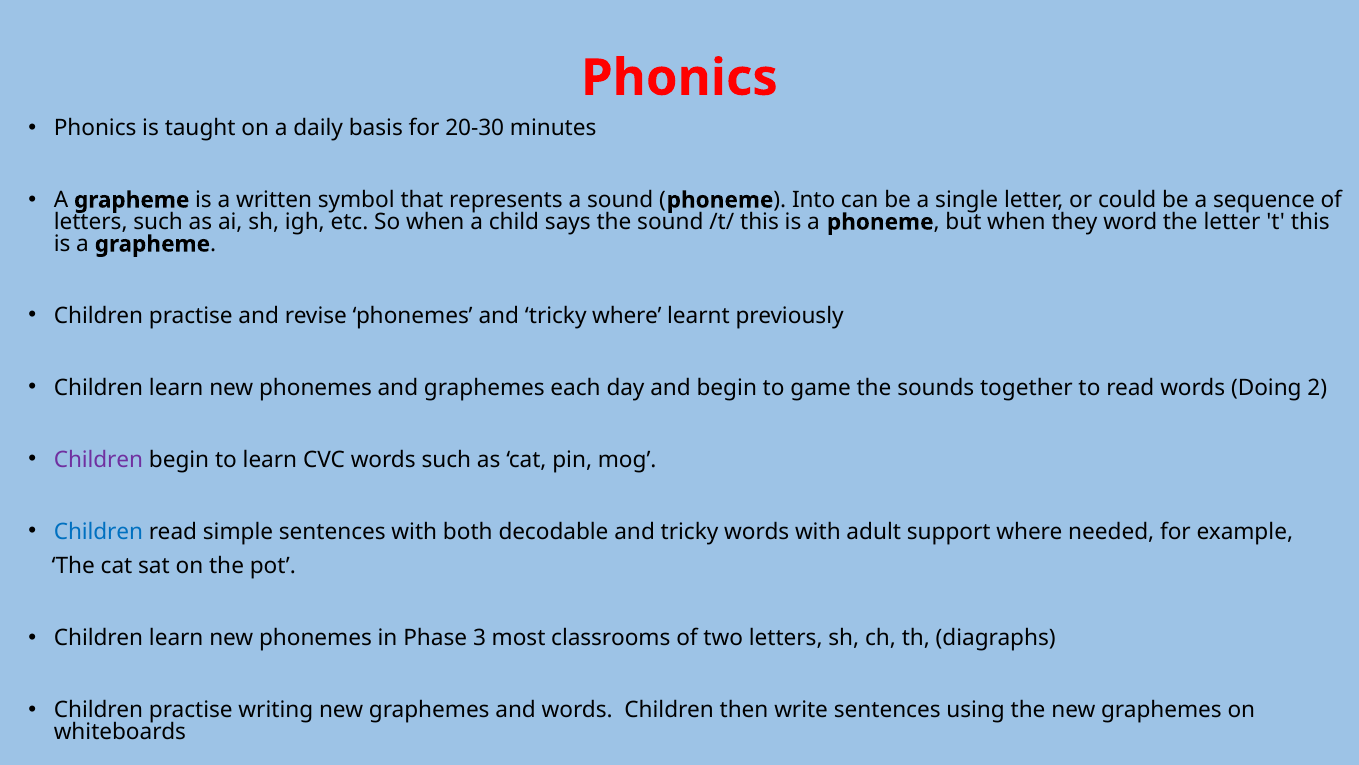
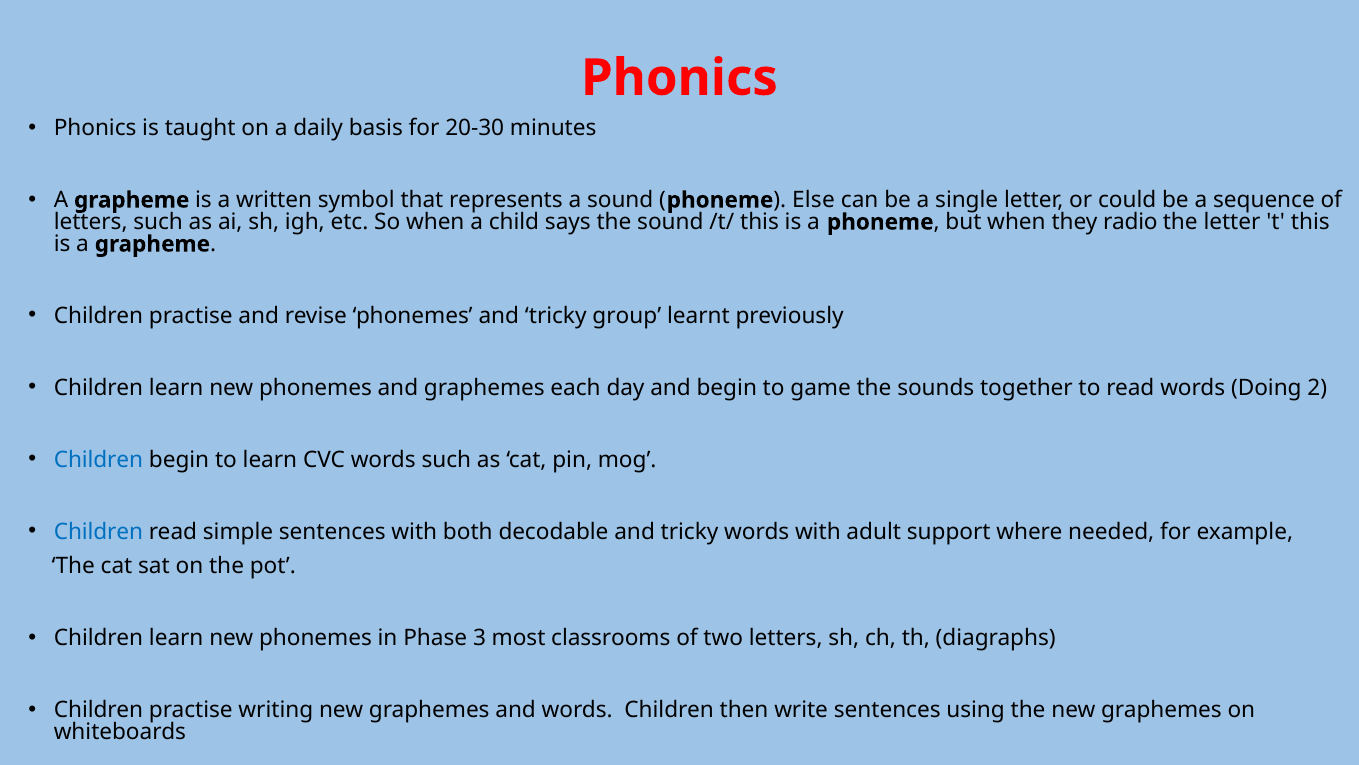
Into: Into -> Else
word: word -> radio
tricky where: where -> group
Children at (98, 459) colour: purple -> blue
